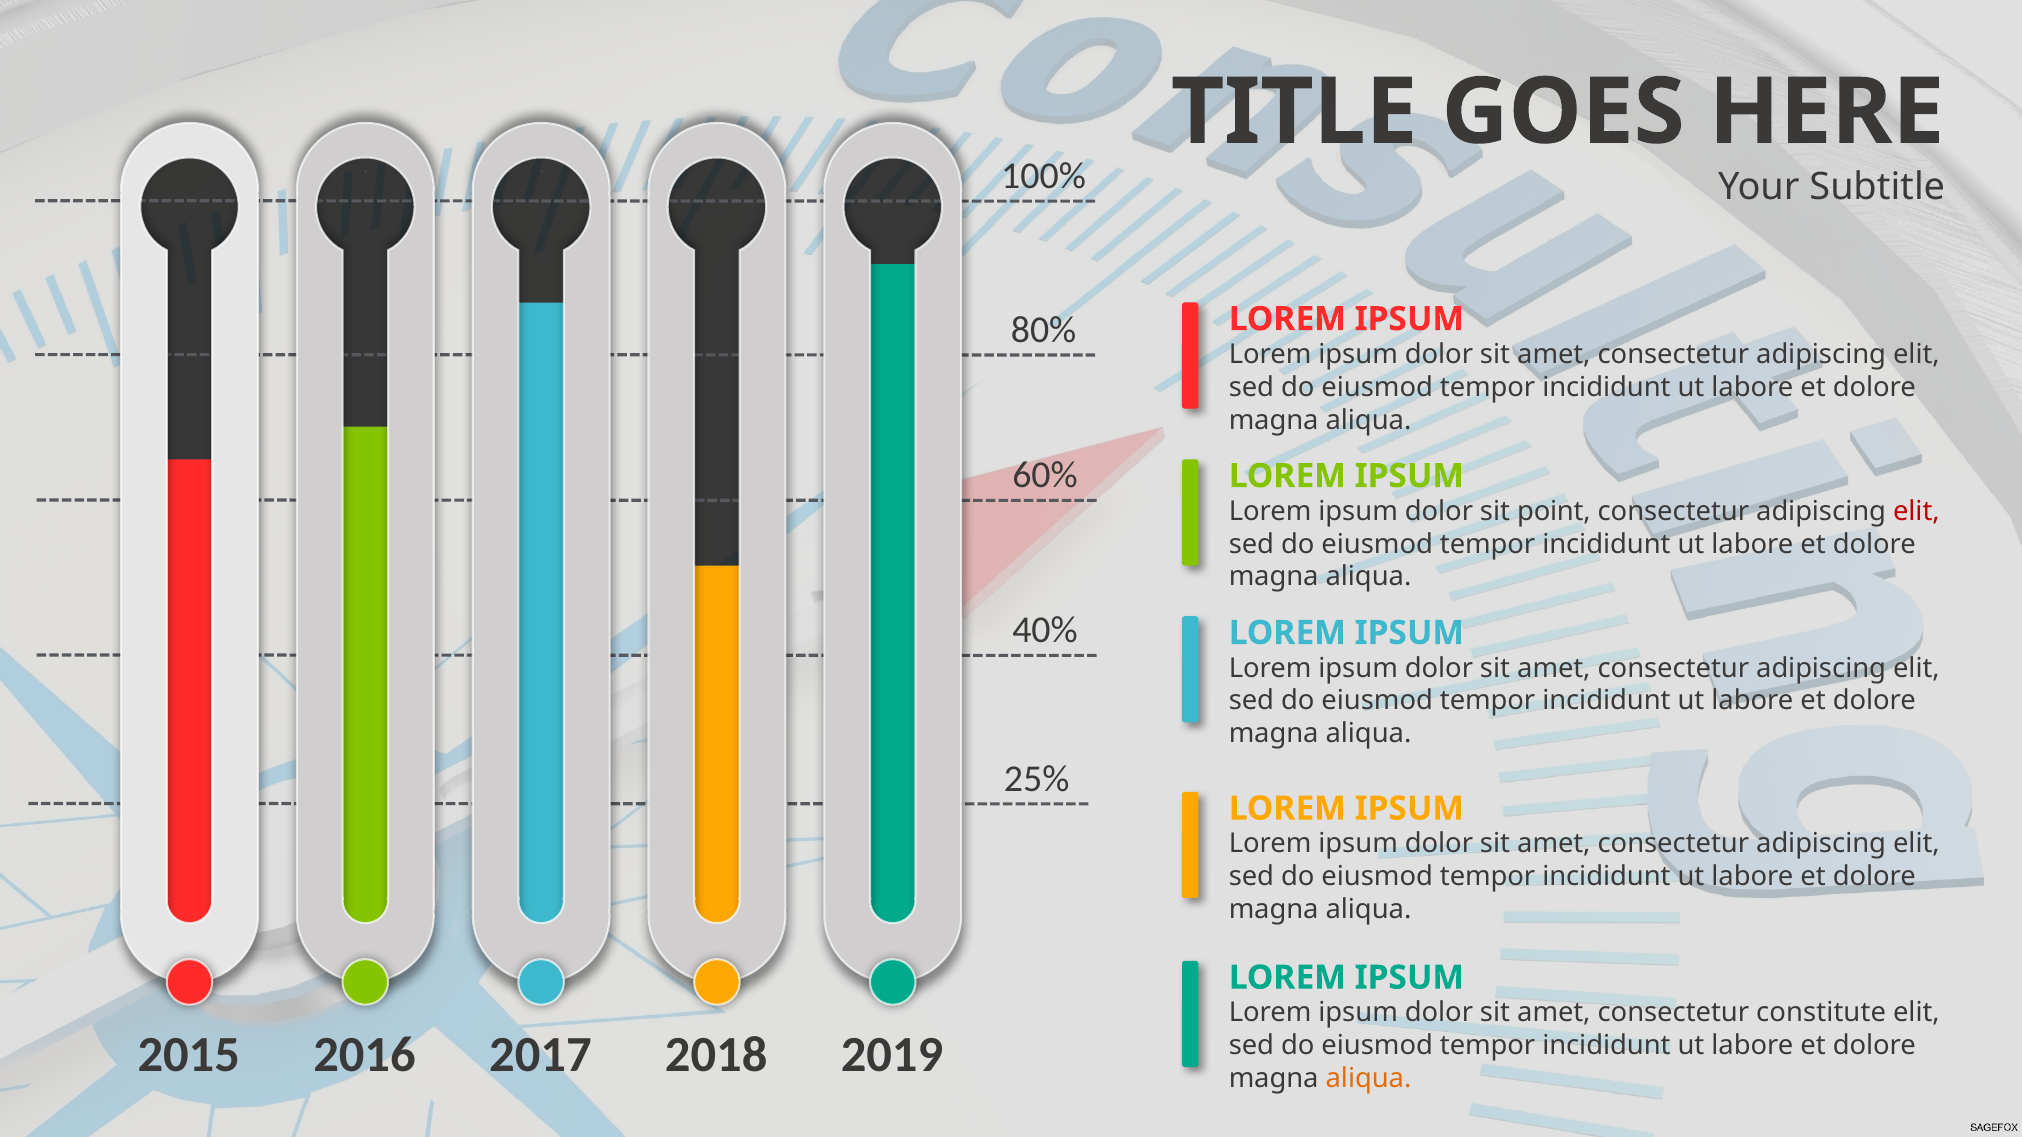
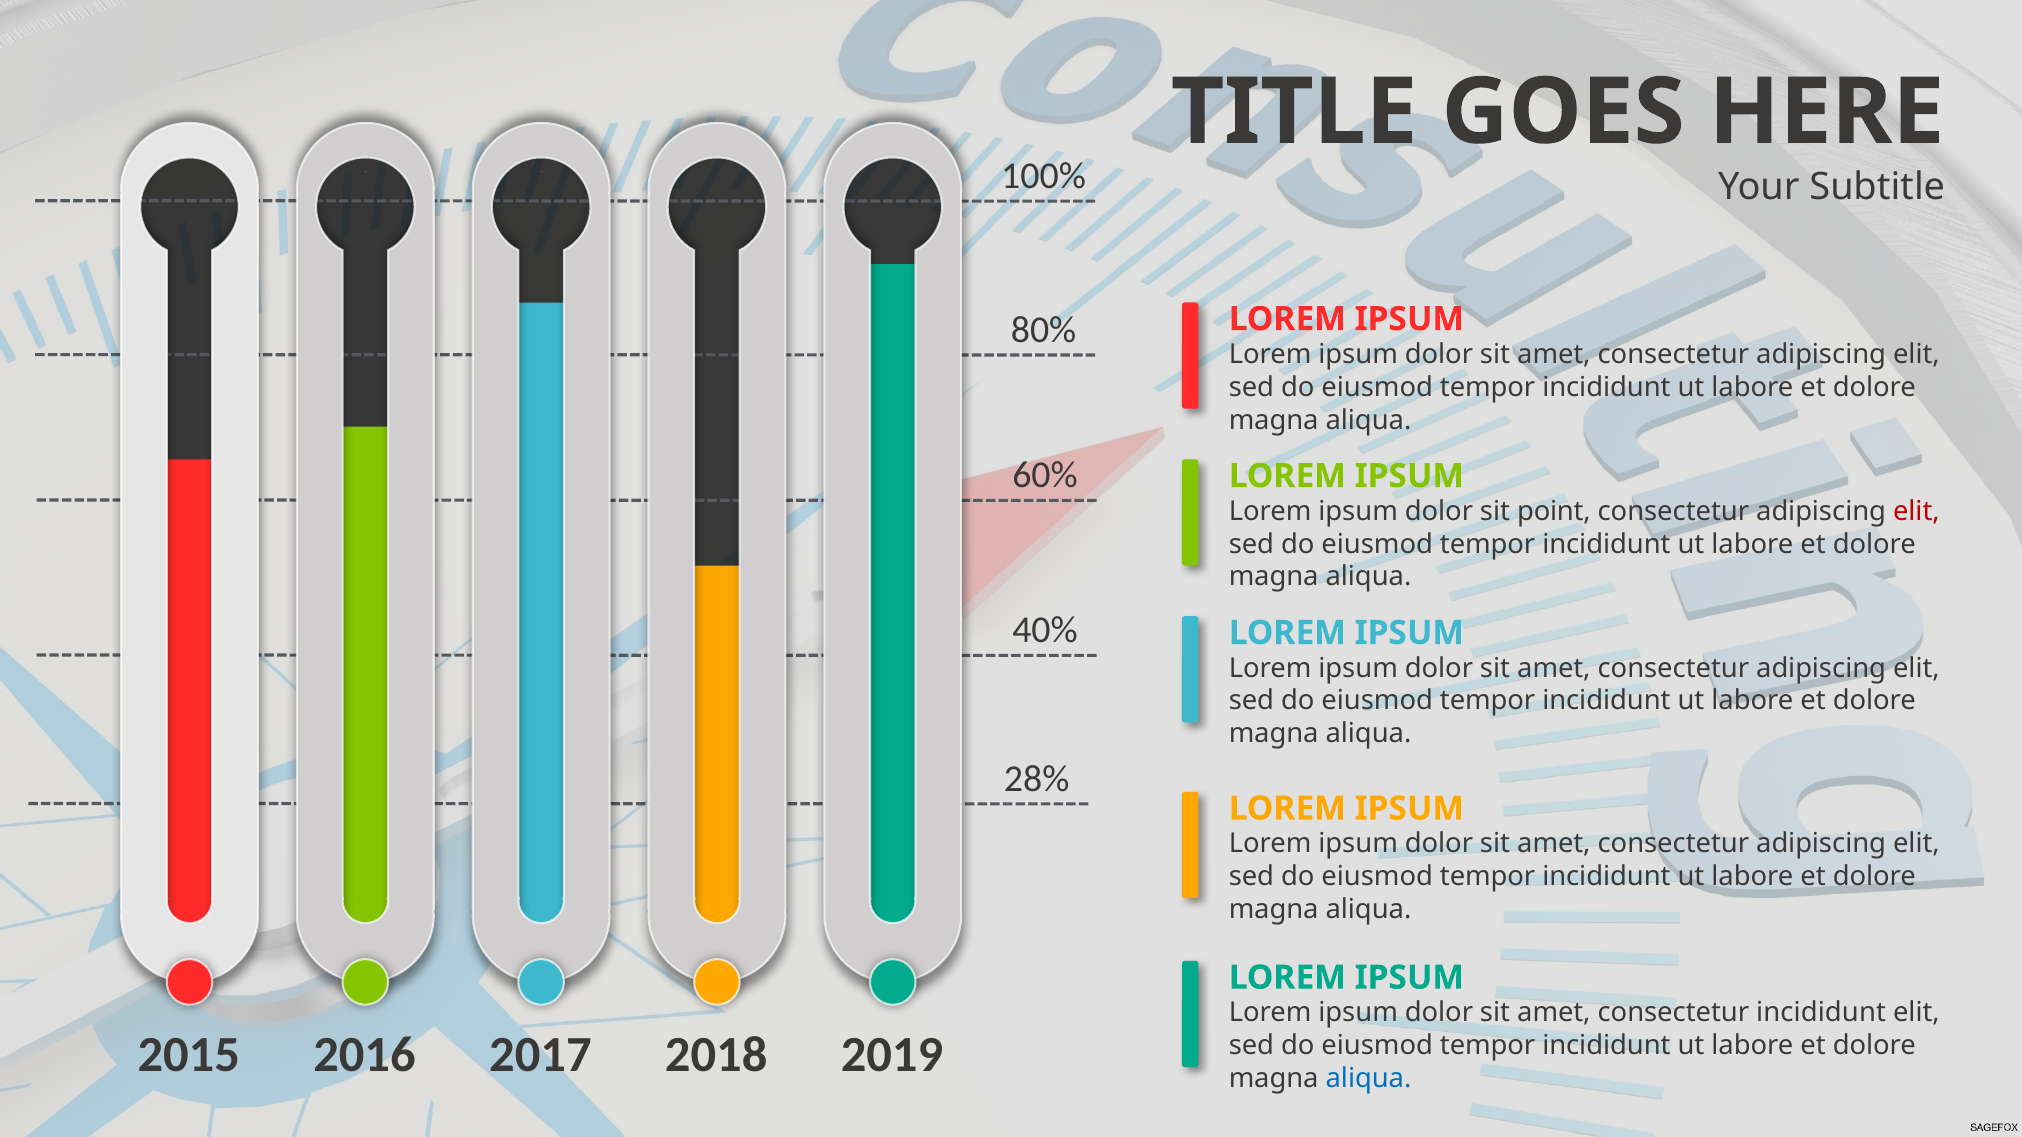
25%: 25% -> 28%
consectetur constitute: constitute -> incididunt
aliqua at (1369, 1079) colour: orange -> blue
